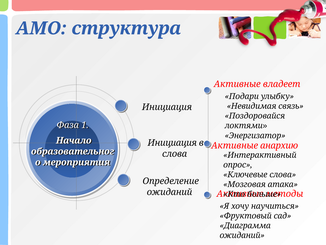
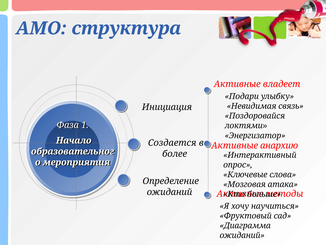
Инициация at (172, 143): Инициация -> Создается
слова at (175, 154): слова -> более
